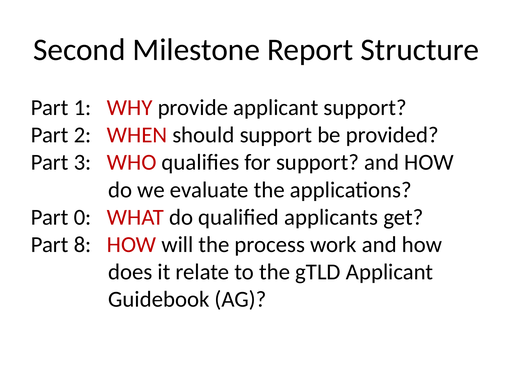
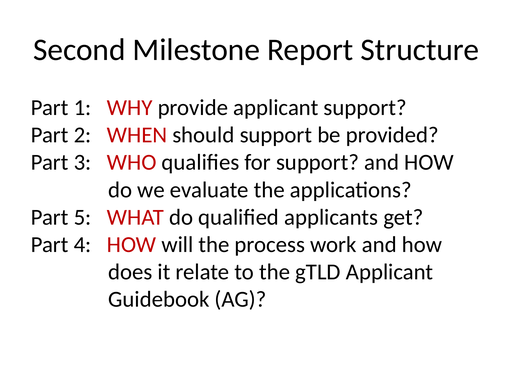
0: 0 -> 5
8: 8 -> 4
